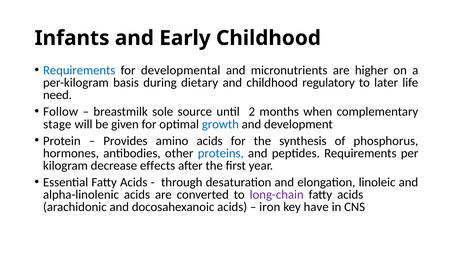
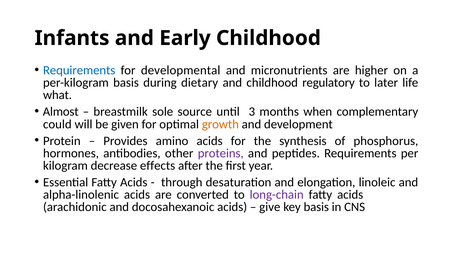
need: need -> what
Follow: Follow -> Almost
2: 2 -> 3
stage: stage -> could
growth colour: blue -> orange
proteins colour: blue -> purple
iron: iron -> give
key have: have -> basis
